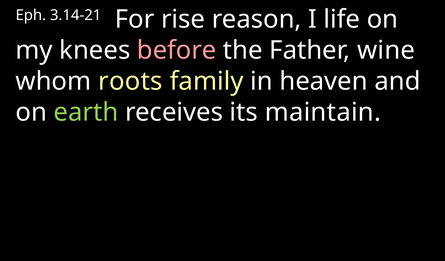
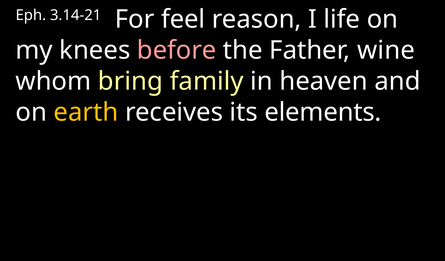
rise: rise -> feel
roots: roots -> bring
earth colour: light green -> yellow
maintain: maintain -> elements
